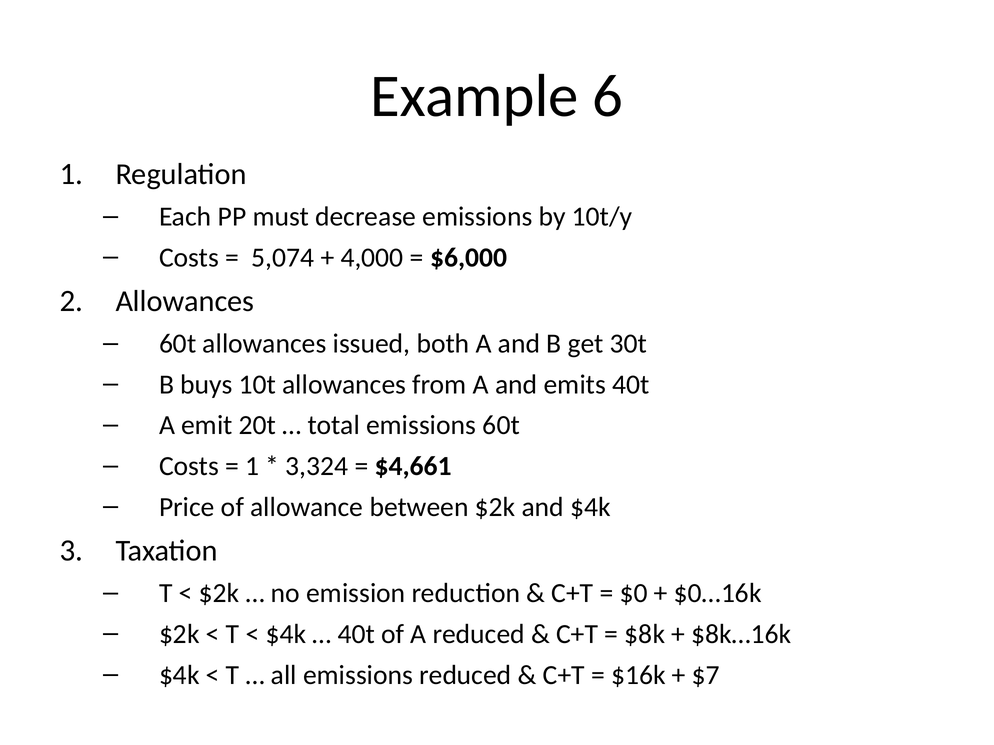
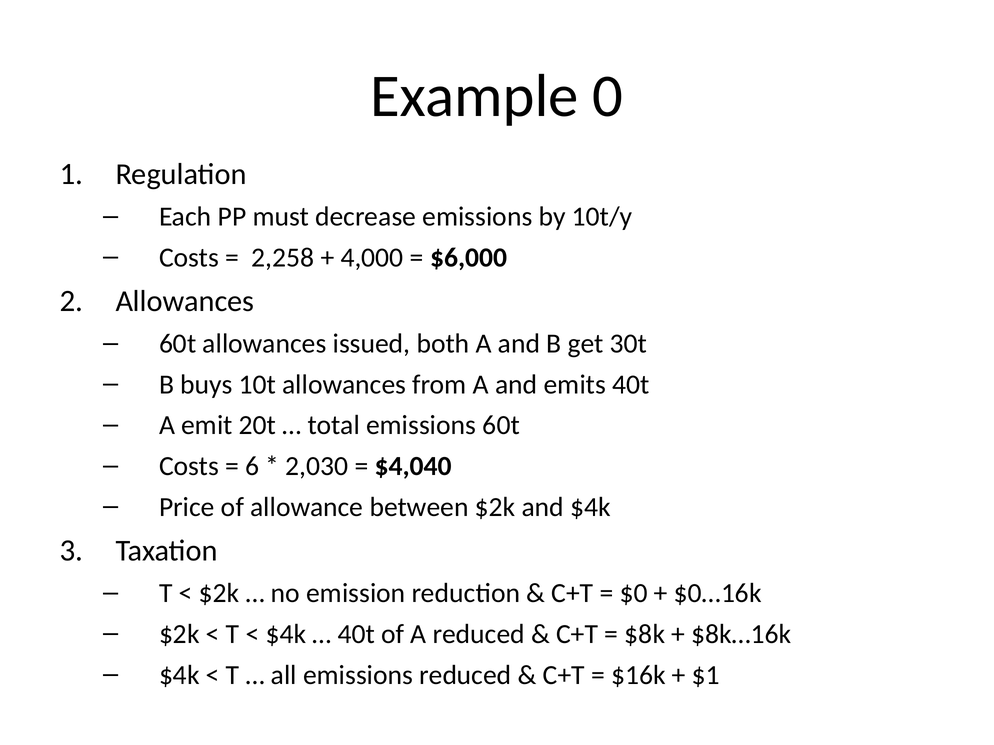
6: 6 -> 0
5,074: 5,074 -> 2,258
1 at (252, 467): 1 -> 6
3,324: 3,324 -> 2,030
$4,661: $4,661 -> $4,040
$7: $7 -> $1
